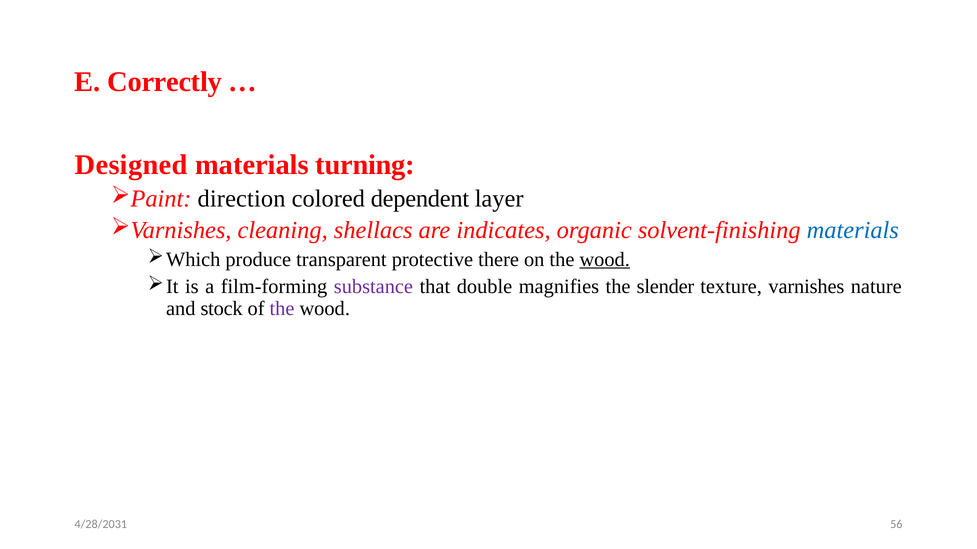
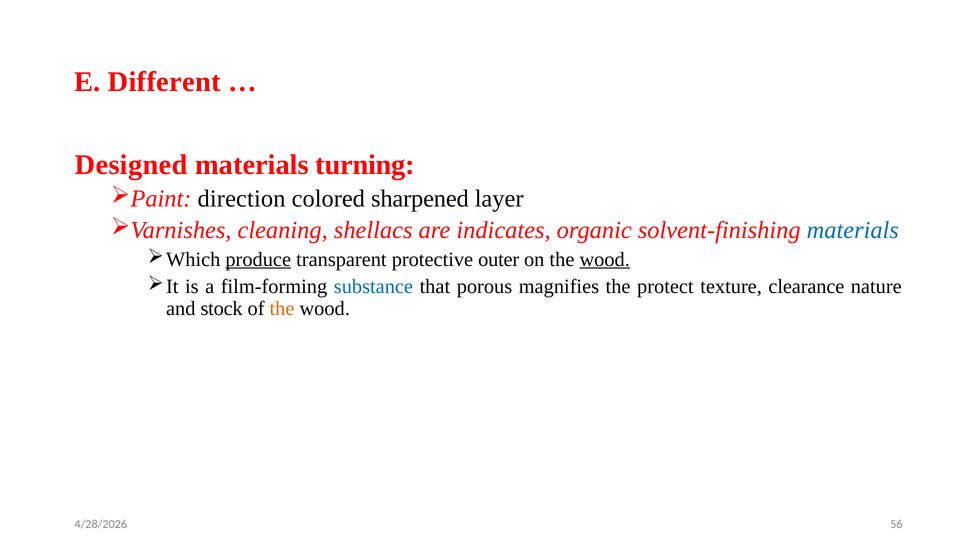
Correctly: Correctly -> Different
dependent: dependent -> sharpened
produce underline: none -> present
there: there -> outer
substance colour: purple -> blue
double: double -> porous
slender: slender -> protect
varnishes: varnishes -> clearance
the at (282, 309) colour: purple -> orange
4/28/2031: 4/28/2031 -> 4/28/2026
